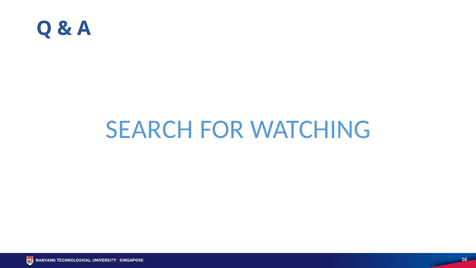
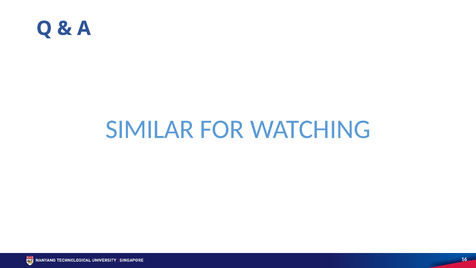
SEARCH: SEARCH -> SIMILAR
